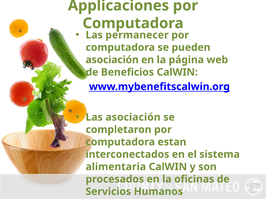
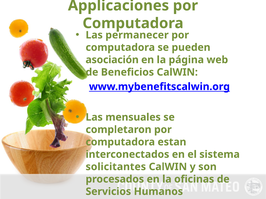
Las asociación: asociación -> mensuales
alimentaria: alimentaria -> solicitantes
